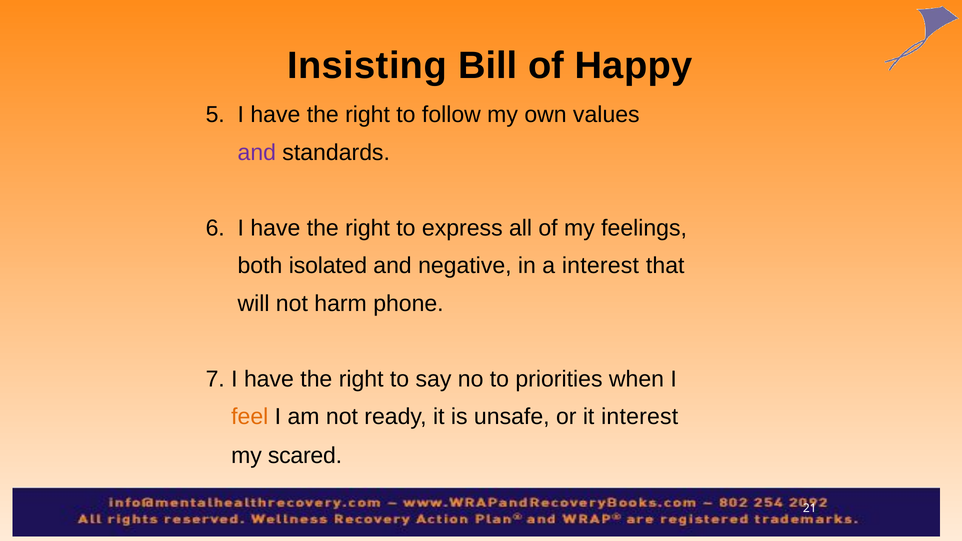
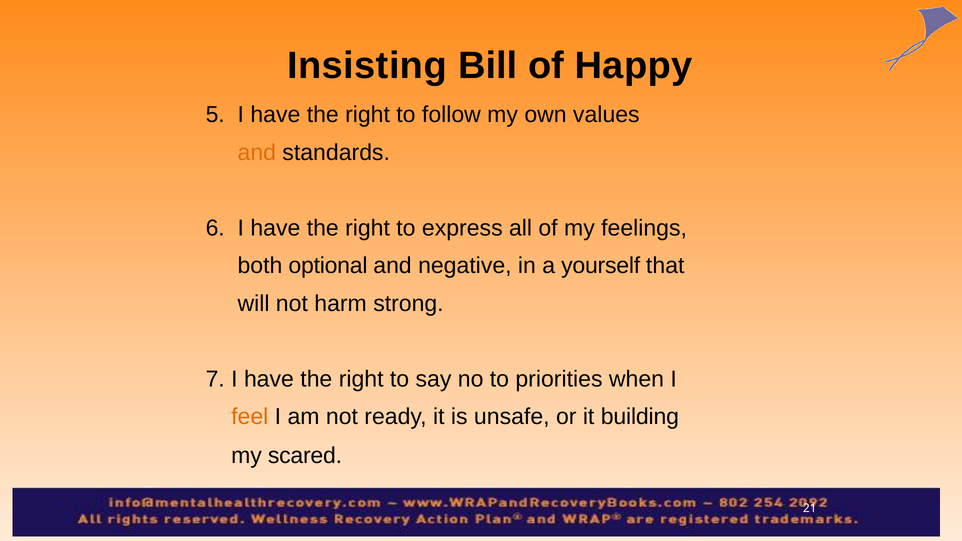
and at (257, 152) colour: purple -> orange
isolated: isolated -> optional
a interest: interest -> yourself
phone: phone -> strong
it interest: interest -> building
